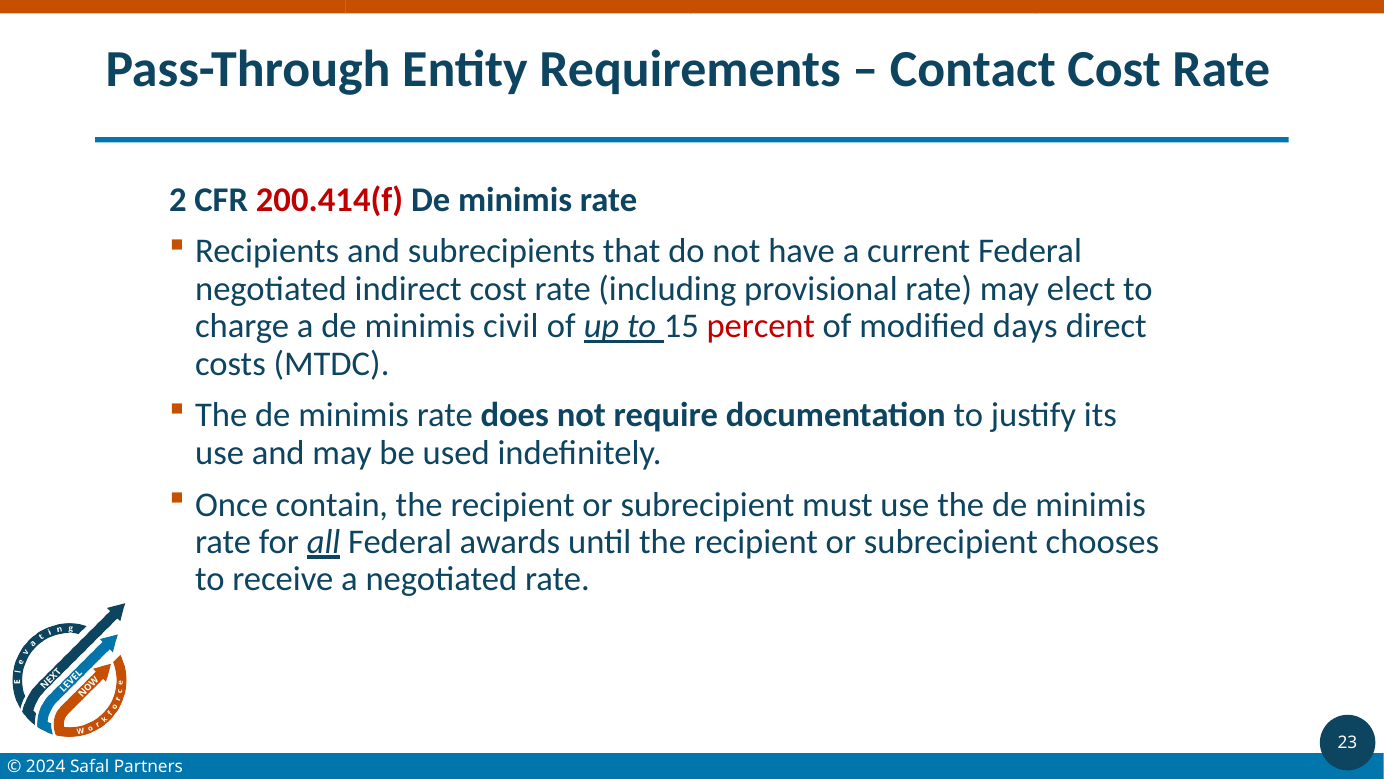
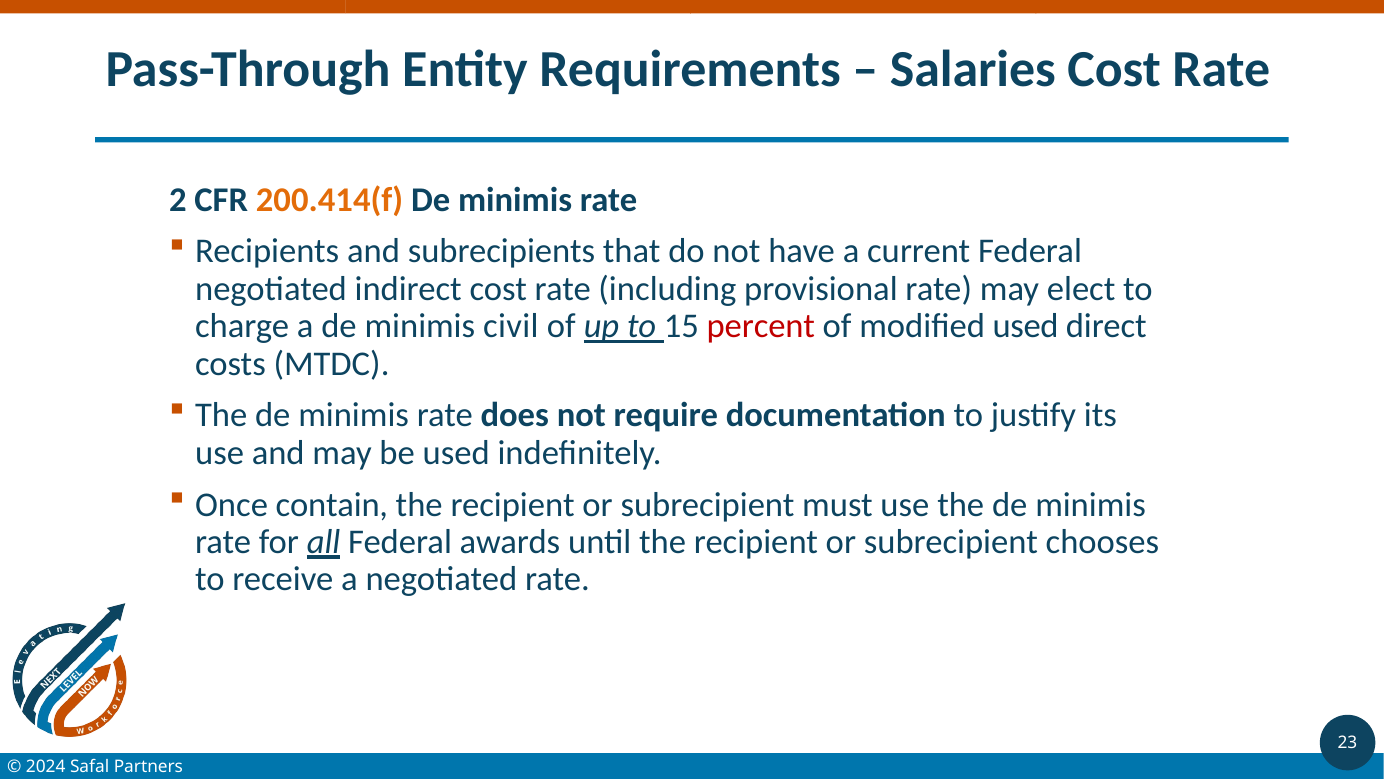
Contact: Contact -> Salaries
200.414(f colour: red -> orange
modified days: days -> used
